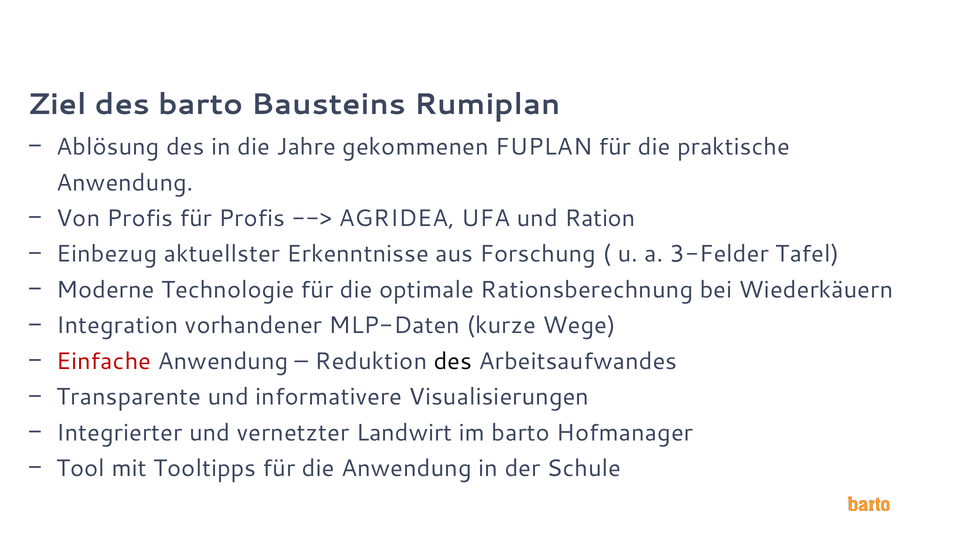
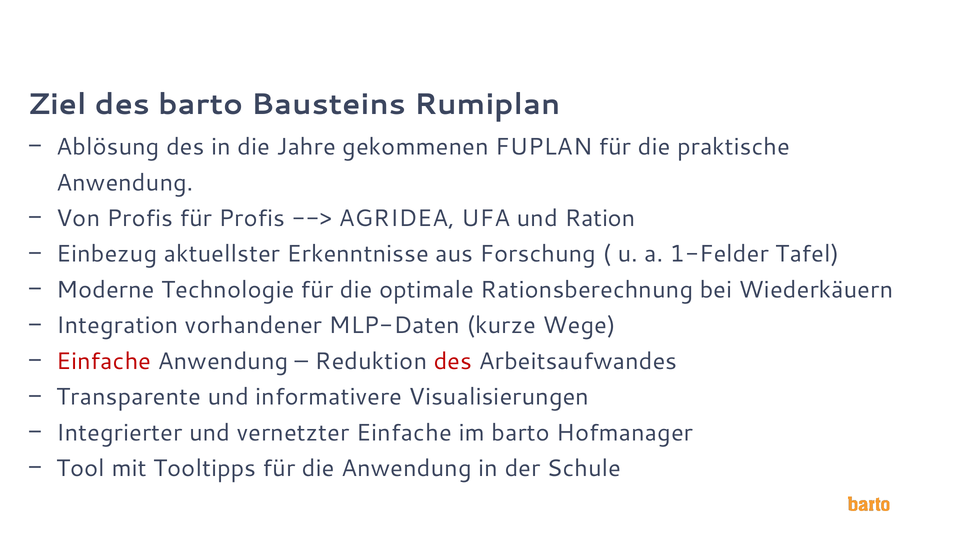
3-Felder: 3-Felder -> 1-Felder
des at (453, 361) colour: black -> red
vernetzter Landwirt: Landwirt -> Einfache
